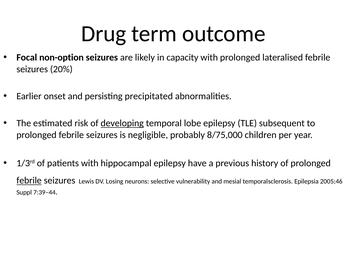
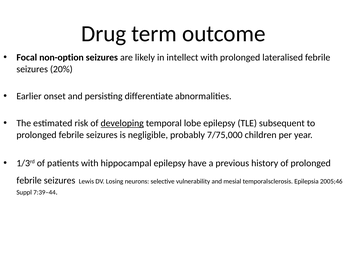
capacity: capacity -> intellect
precipitated: precipitated -> differentiate
8/75,000: 8/75,000 -> 7/75,000
febrile at (29, 180) underline: present -> none
